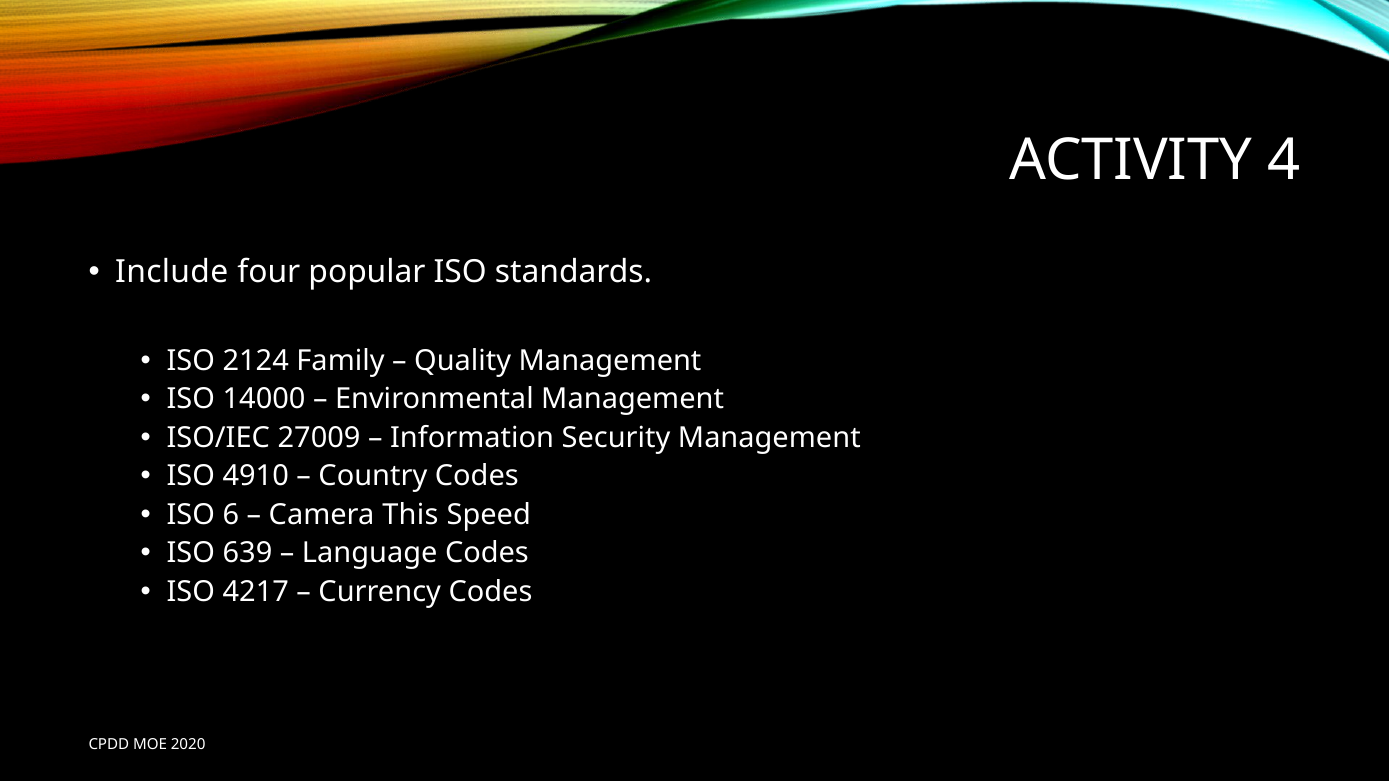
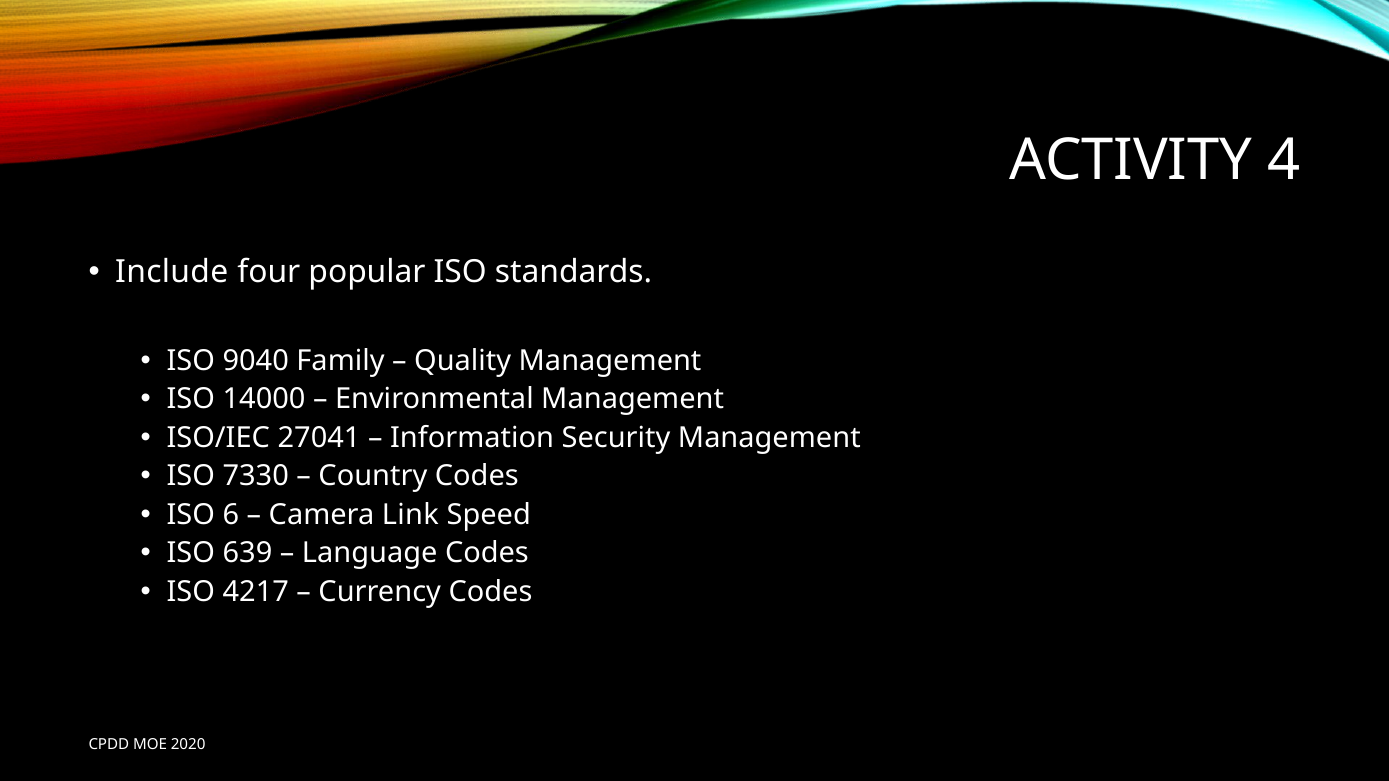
2124: 2124 -> 9040
27009: 27009 -> 27041
4910: 4910 -> 7330
This: This -> Link
